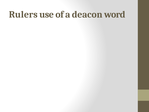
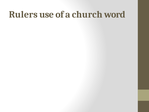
deacon: deacon -> church
